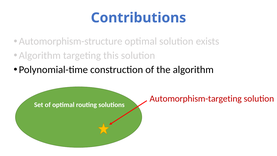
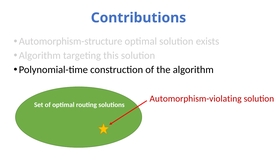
Automorphism-targeting: Automorphism-targeting -> Automorphism-violating
